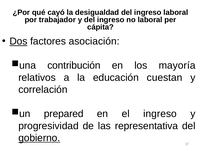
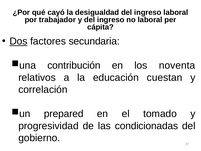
asociación: asociación -> secundaria
mayoría: mayoría -> noventa
el ingreso: ingreso -> tomado
representativa: representativa -> condicionadas
gobierno underline: present -> none
